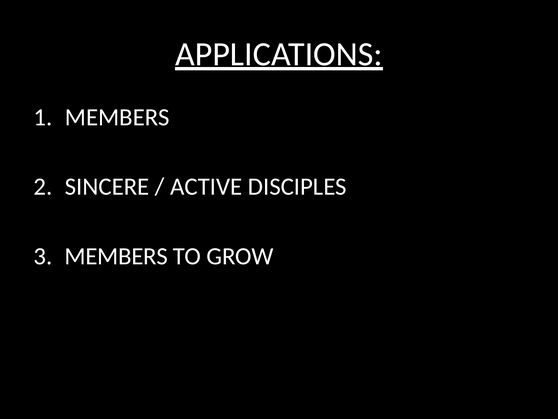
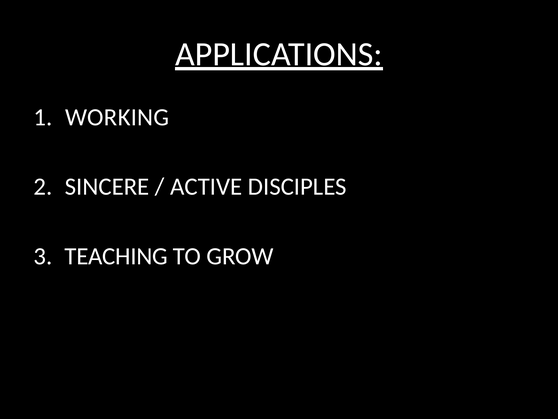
MEMBERS at (117, 117): MEMBERS -> WORKING
MEMBERS at (116, 256): MEMBERS -> TEACHING
